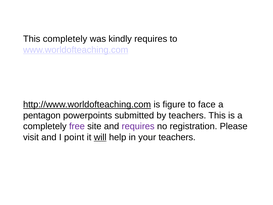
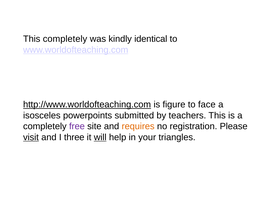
kindly requires: requires -> identical
pentagon: pentagon -> isosceles
requires at (138, 126) colour: purple -> orange
visit underline: none -> present
point: point -> three
your teachers: teachers -> triangles
